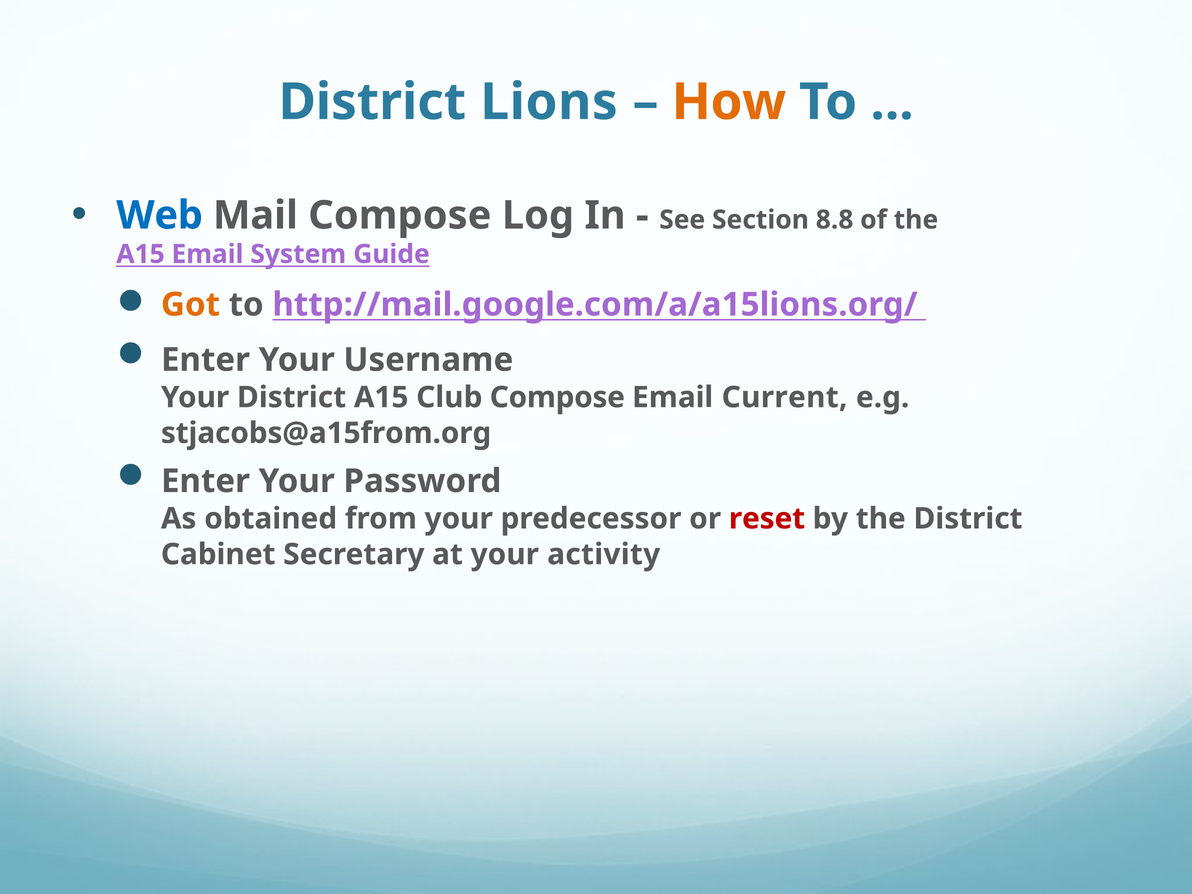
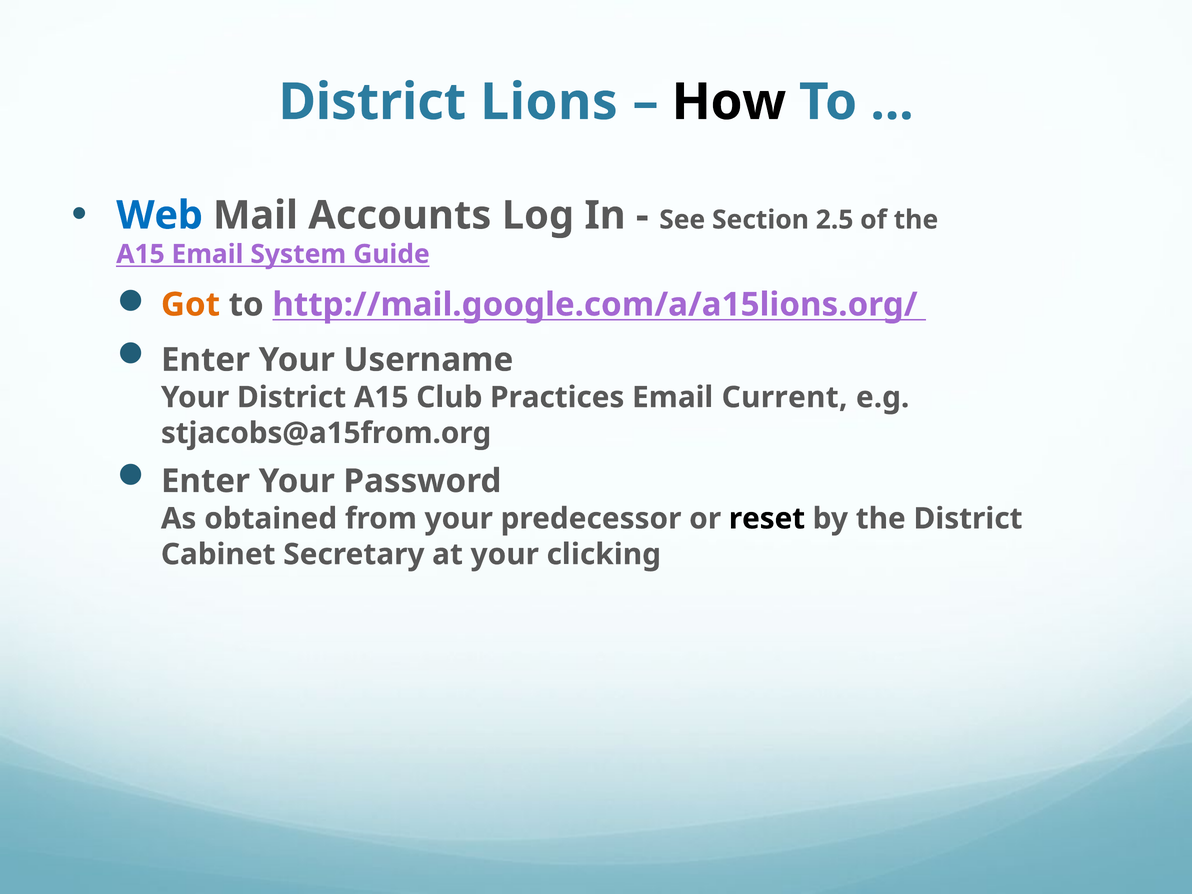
How colour: orange -> black
Mail Compose: Compose -> Accounts
8.8: 8.8 -> 2.5
Club Compose: Compose -> Practices
reset colour: red -> black
activity: activity -> clicking
